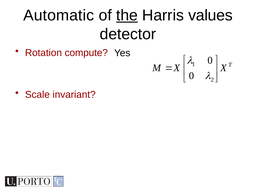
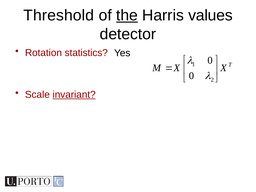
Automatic: Automatic -> Threshold
compute: compute -> statistics
invariant underline: none -> present
